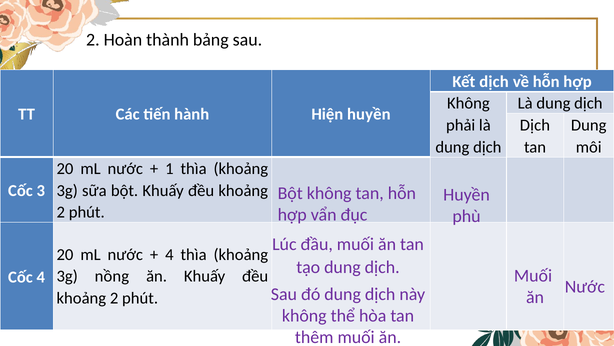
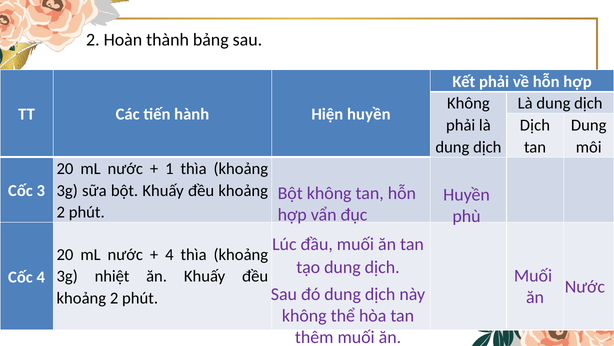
Kết dịch: dịch -> phải
nồng: nồng -> nhiệt
